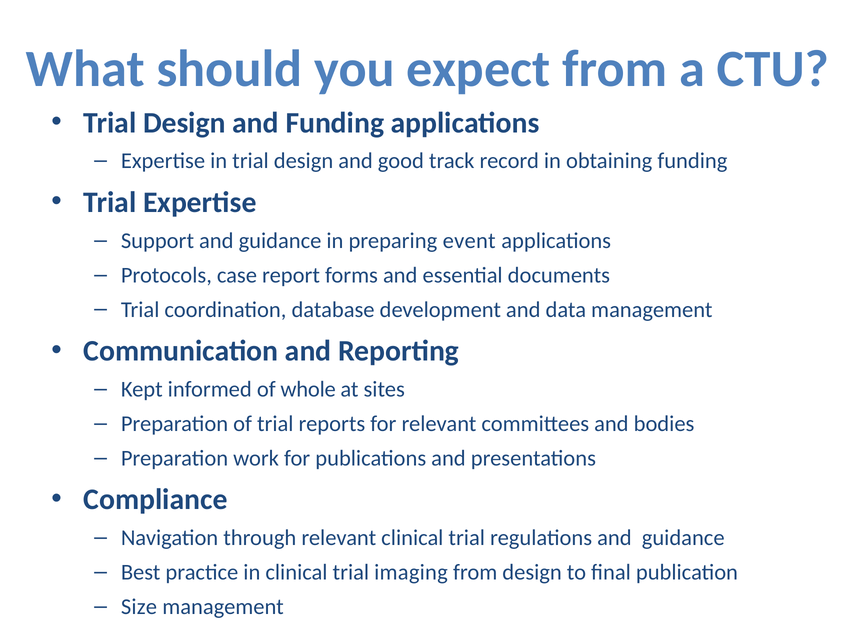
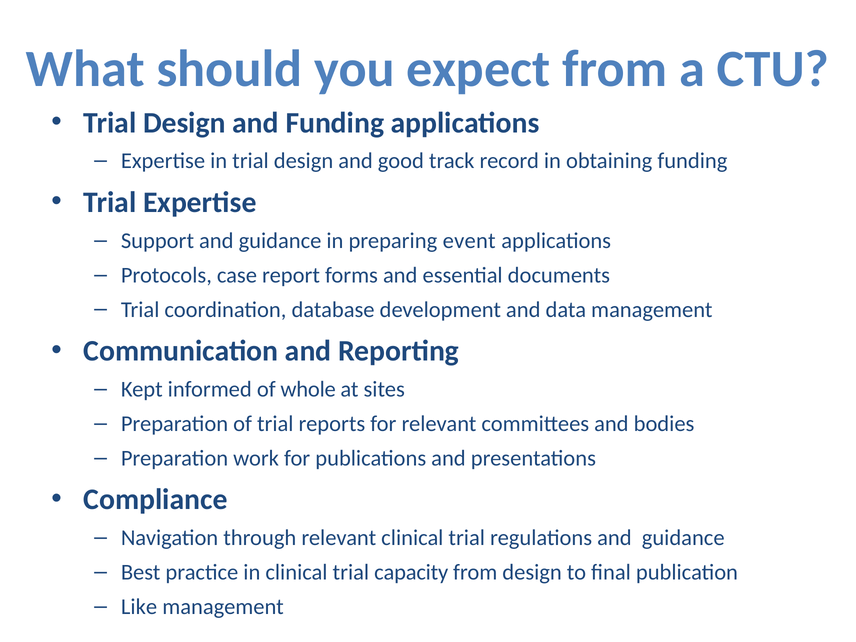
imaging: imaging -> capacity
Size: Size -> Like
